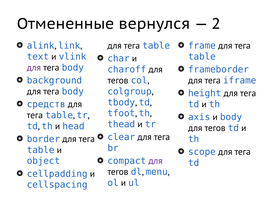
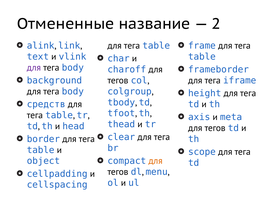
вернулся: вернулся -> название
и body: body -> meta
для at (156, 161) colour: purple -> orange
